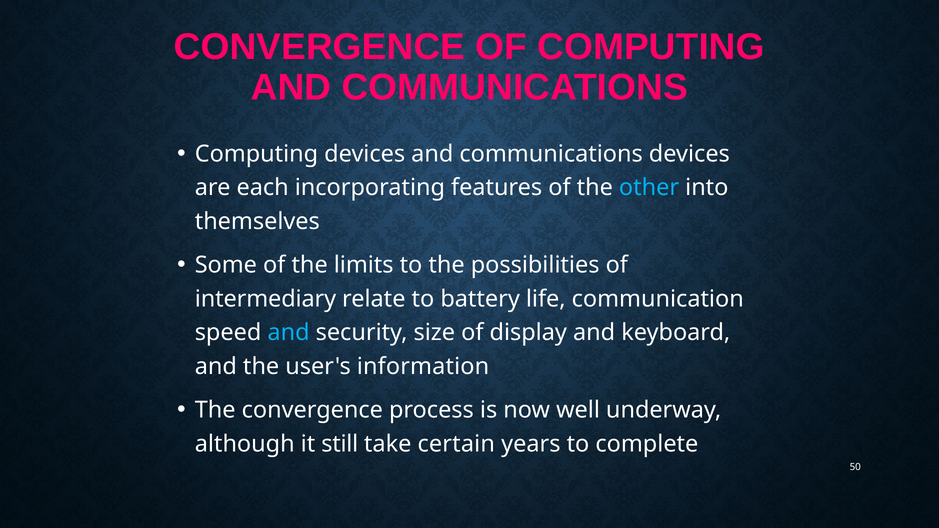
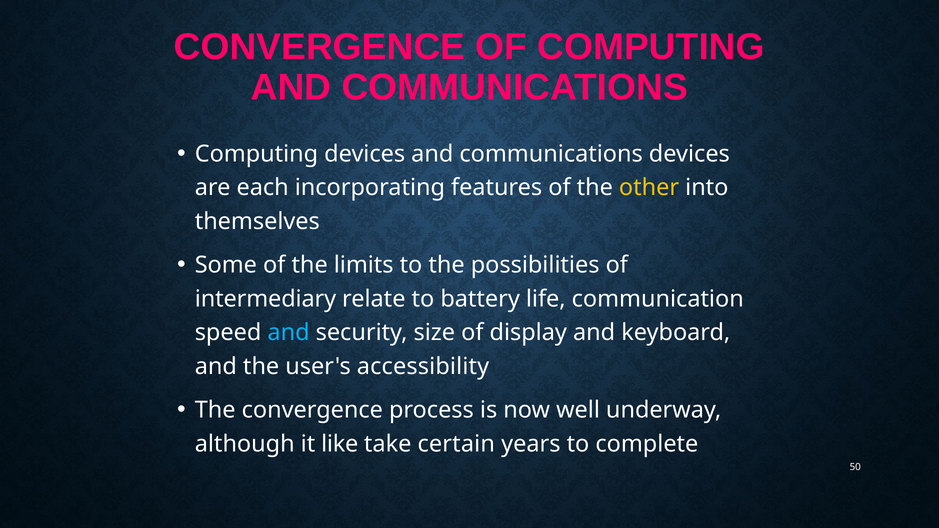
other colour: light blue -> yellow
information: information -> accessibility
still: still -> like
